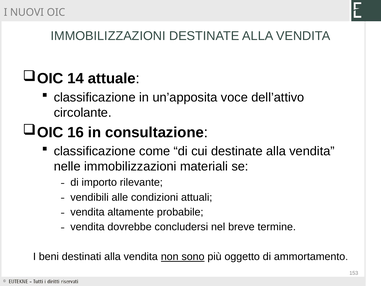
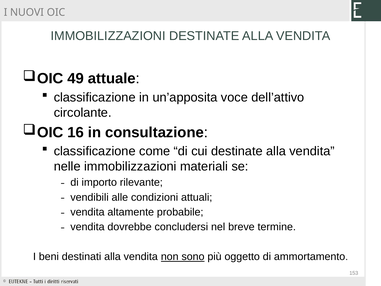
14: 14 -> 49
